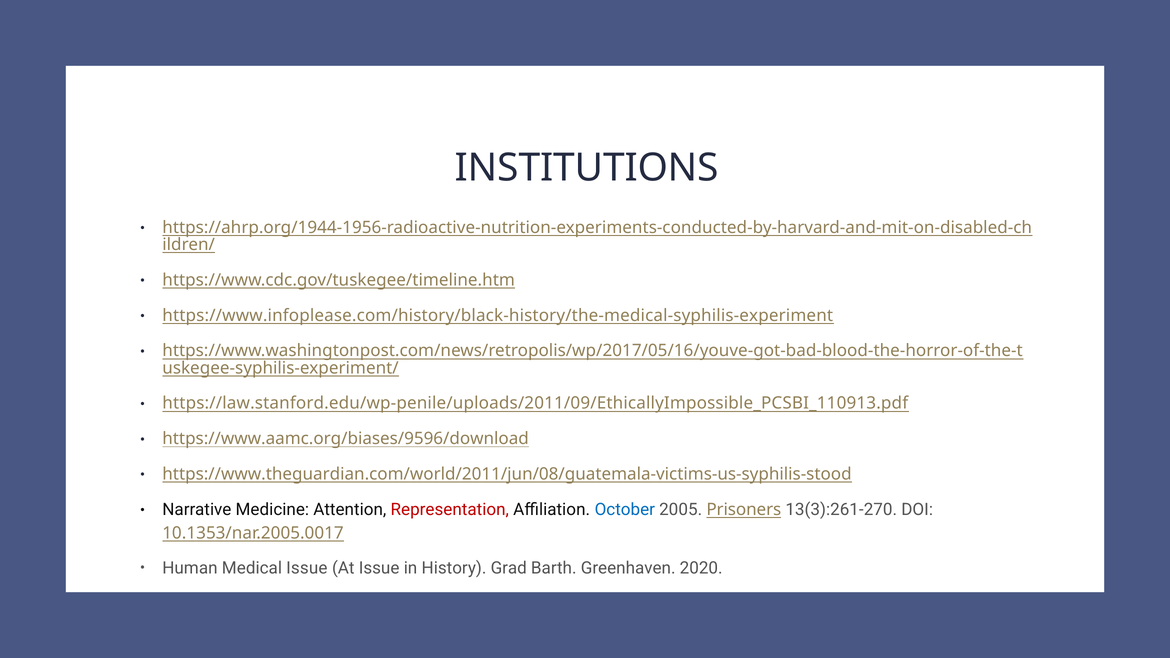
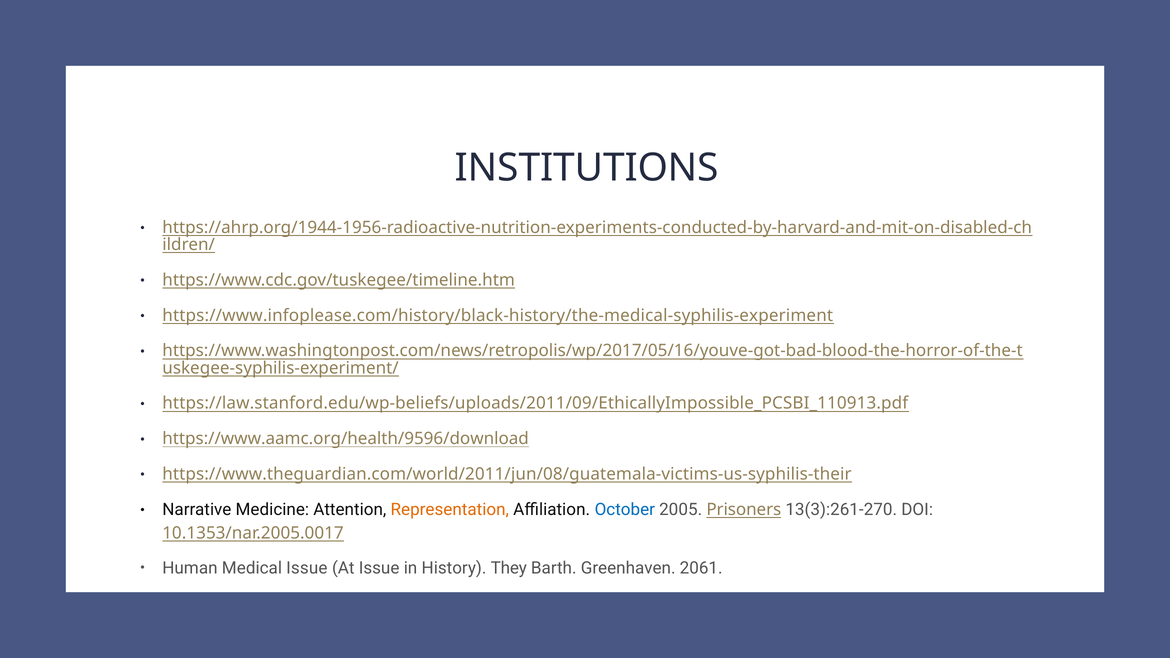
https://law.stanford.edu/wp-penile/uploads/2011/09/EthicallyImpossible_PCSBI_110913.pdf: https://law.stanford.edu/wp-penile/uploads/2011/09/EthicallyImpossible_PCSBI_110913.pdf -> https://law.stanford.edu/wp-beliefs/uploads/2011/09/EthicallyImpossible_PCSBI_110913.pdf
https://www.aamc.org/biases/9596/download: https://www.aamc.org/biases/9596/download -> https://www.aamc.org/health/9596/download
https://www.theguardian.com/world/2011/jun/08/guatemala-victims-us-syphilis-stood: https://www.theguardian.com/world/2011/jun/08/guatemala-victims-us-syphilis-stood -> https://www.theguardian.com/world/2011/jun/08/guatemala-victims-us-syphilis-their
Representation colour: red -> orange
Grad: Grad -> They
2020: 2020 -> 2061
